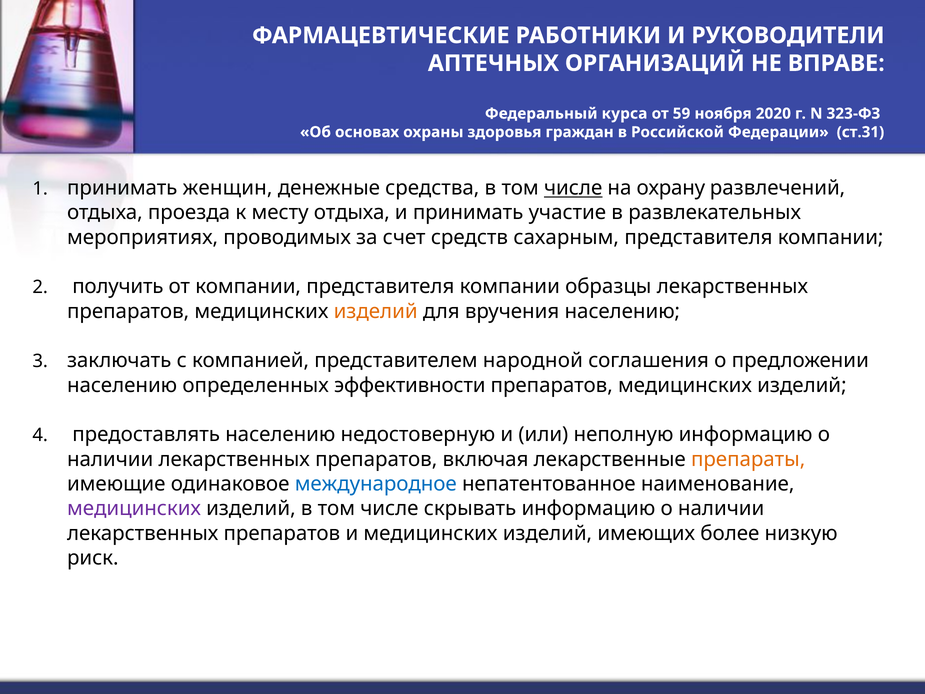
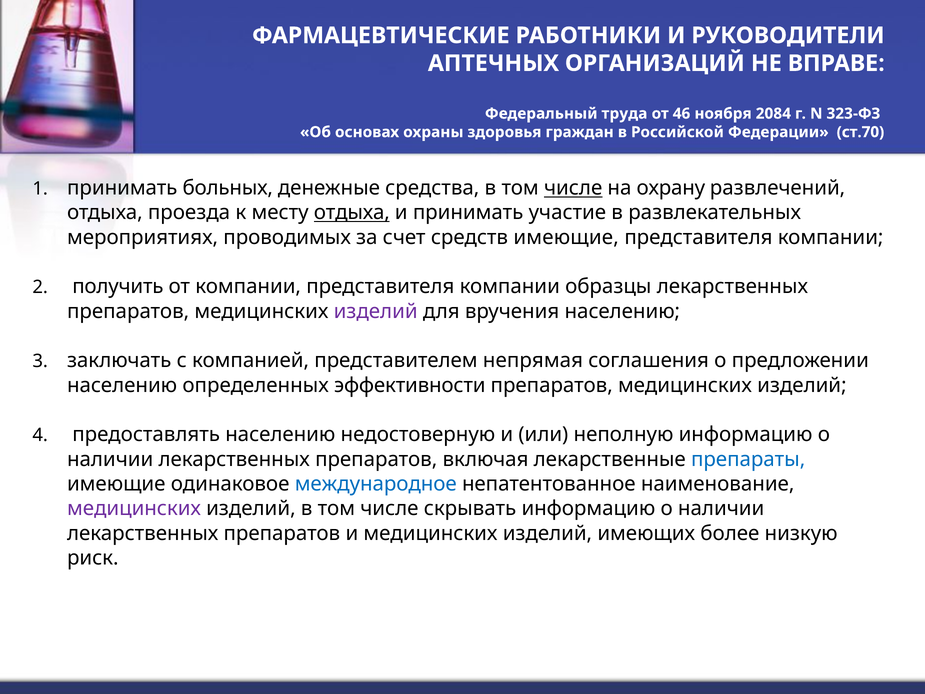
курса: курса -> труда
59: 59 -> 46
2020: 2020 -> 2084
ст.31: ст.31 -> ст.70
женщин: женщин -> больных
отдыха at (352, 213) underline: none -> present
средств сахарным: сахарным -> имеющие
изделий at (376, 311) colour: orange -> purple
народной: народной -> непрямая
препараты colour: orange -> blue
